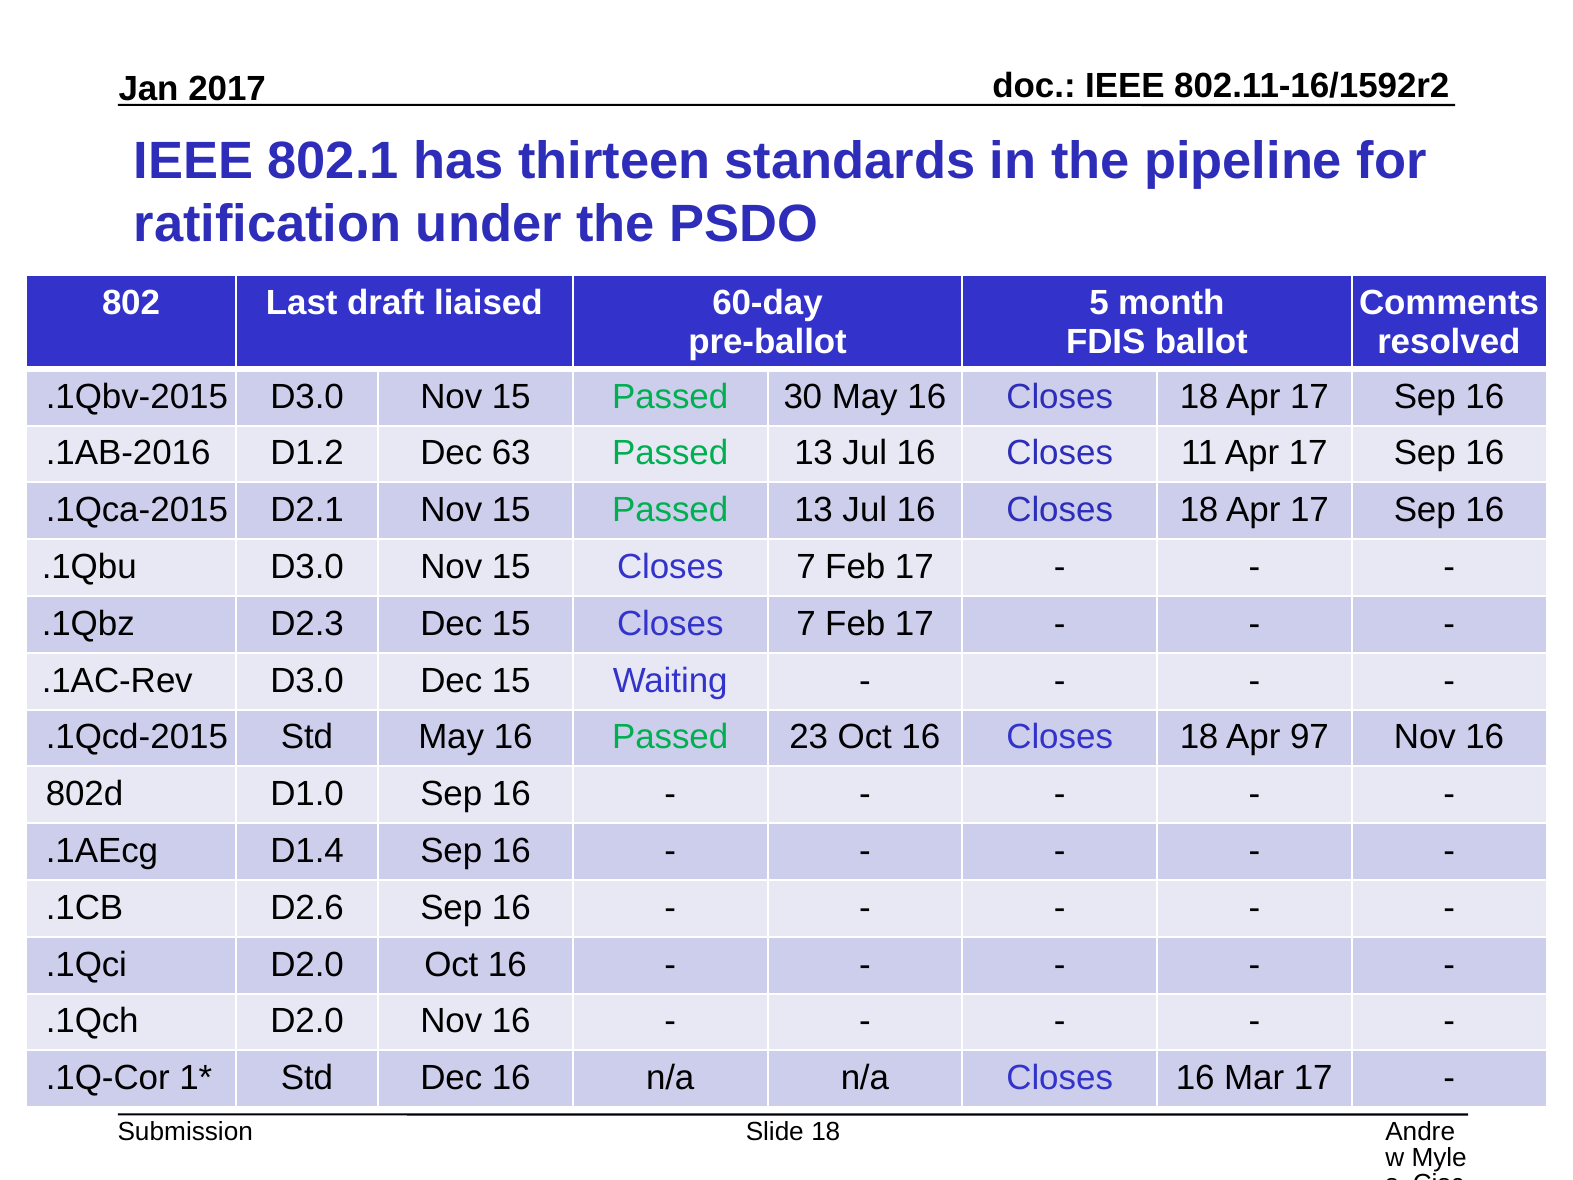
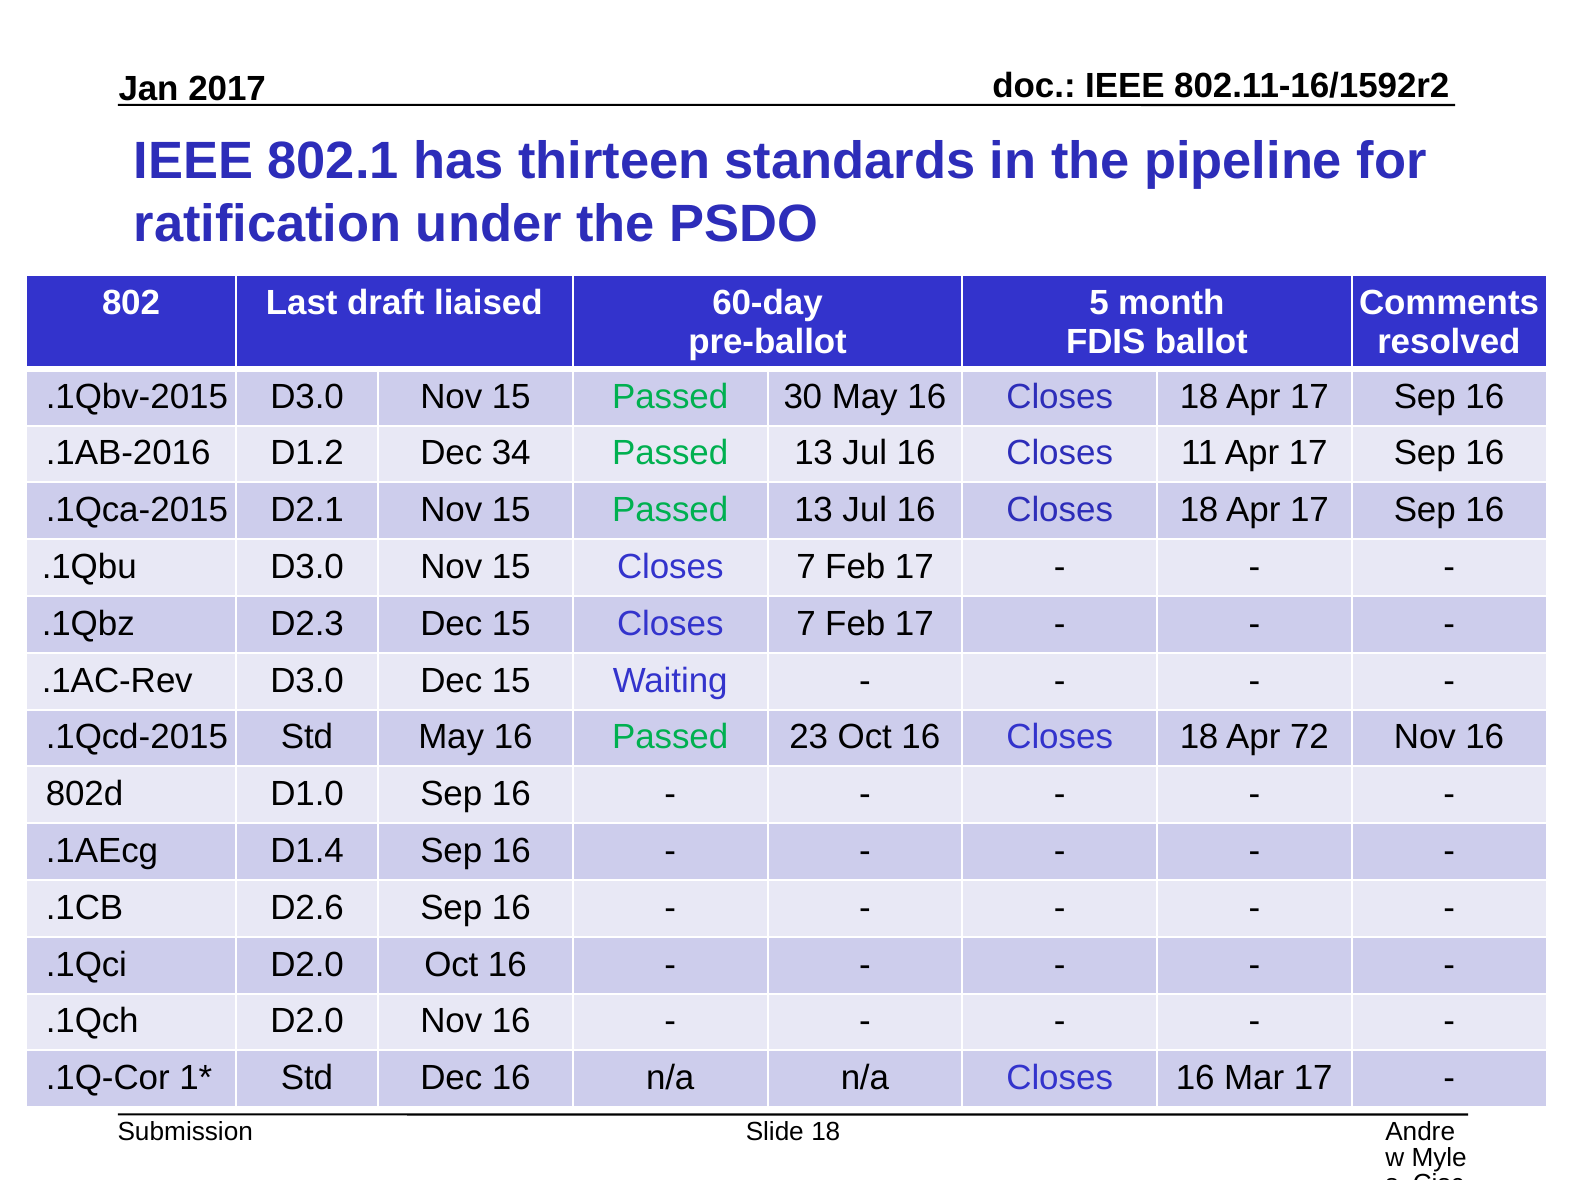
63: 63 -> 34
97: 97 -> 72
